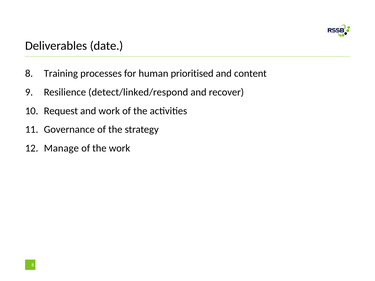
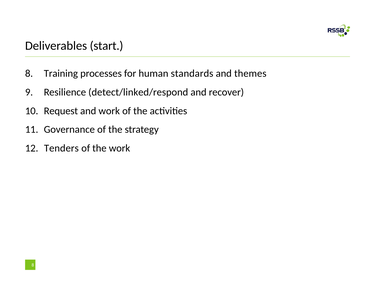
date: date -> start
prioritised: prioritised -> standards
content: content -> themes
Manage: Manage -> Tenders
